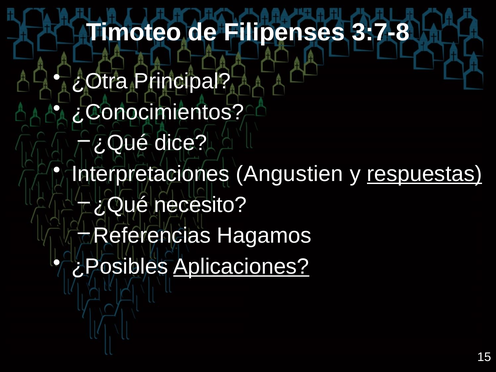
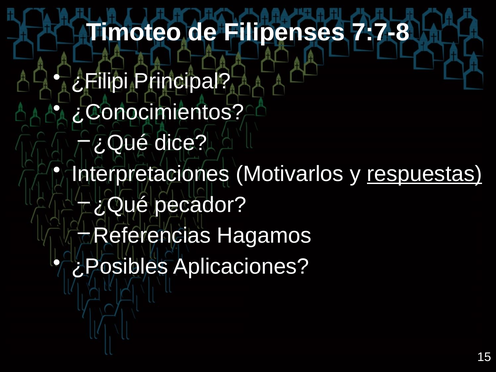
3:7-8: 3:7-8 -> 7:7-8
¿Otra: ¿Otra -> ¿Filipi
Angustien: Angustien -> Motivarlos
necesito: necesito -> pecador
Aplicaciones underline: present -> none
